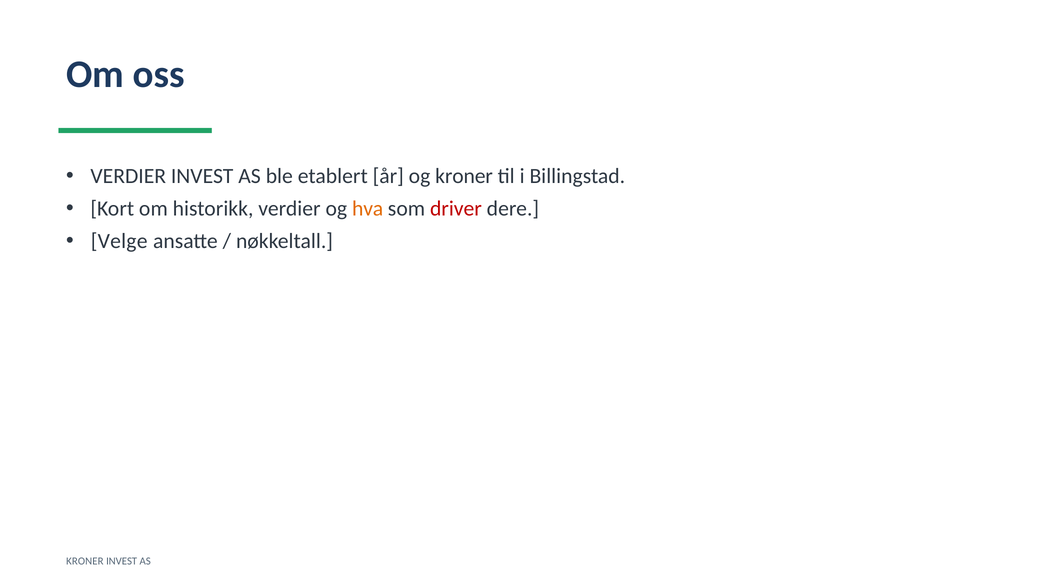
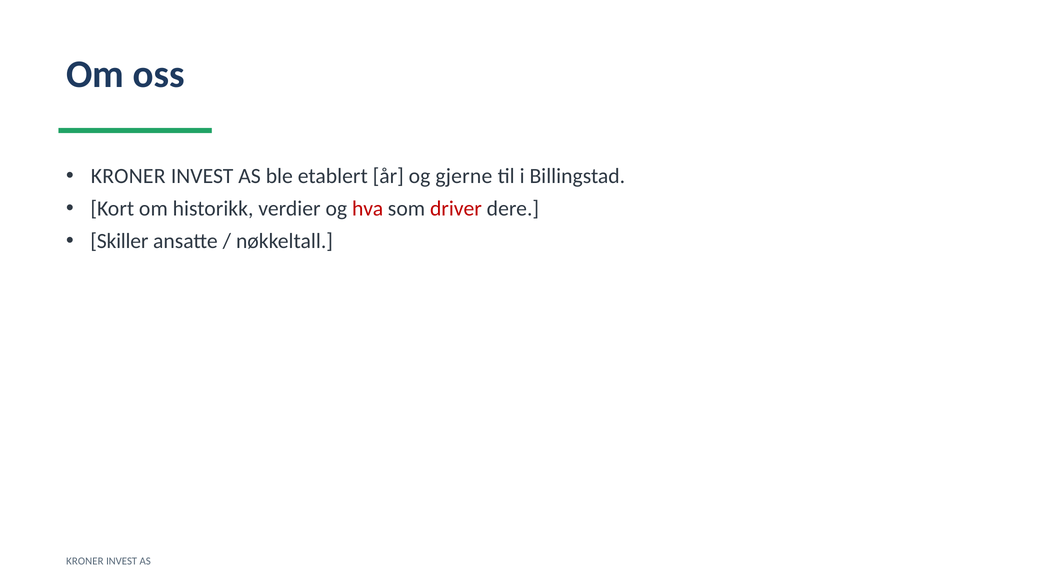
VERDIER at (128, 176): VERDIER -> KRONER
og kroner: kroner -> gjerne
hva colour: orange -> red
Velge: Velge -> Skiller
